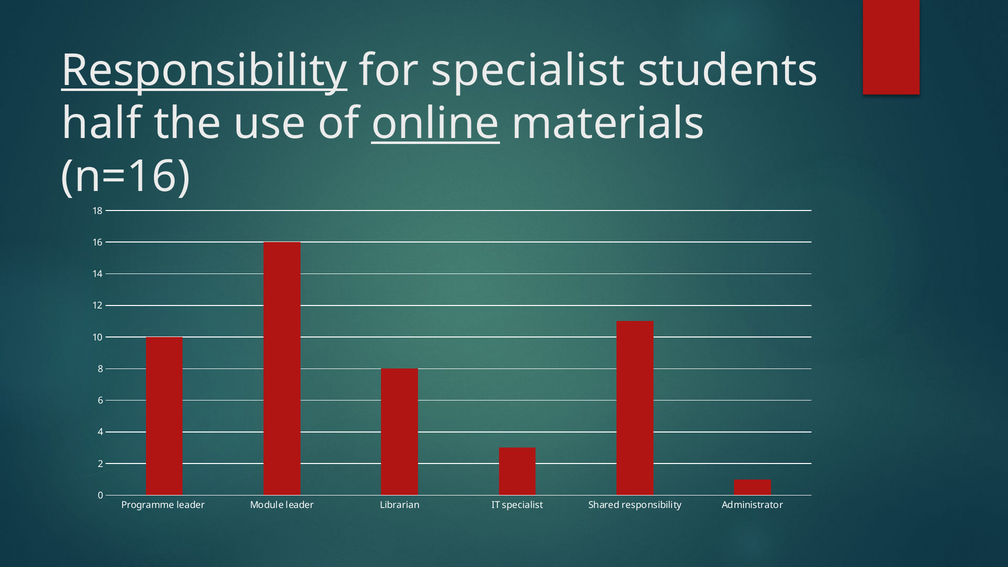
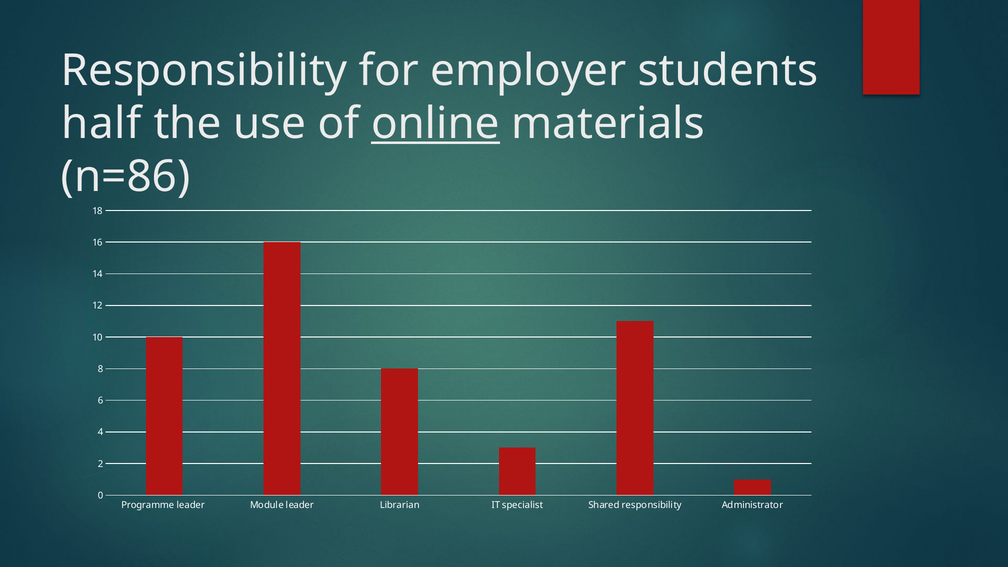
Responsibility at (204, 71) underline: present -> none
for specialist: specialist -> employer
n=16: n=16 -> n=86
